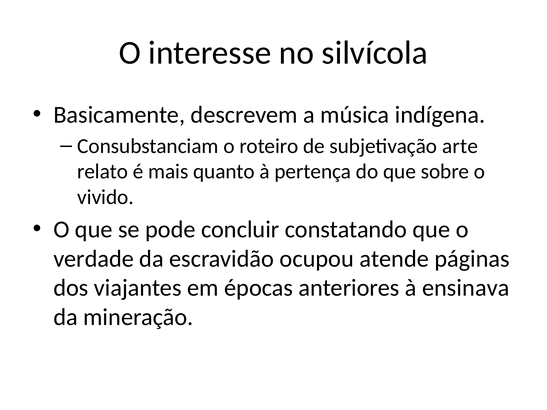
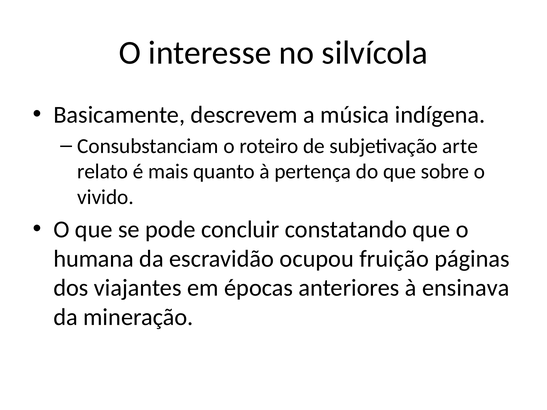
verdade: verdade -> humana
atende: atende -> fruição
